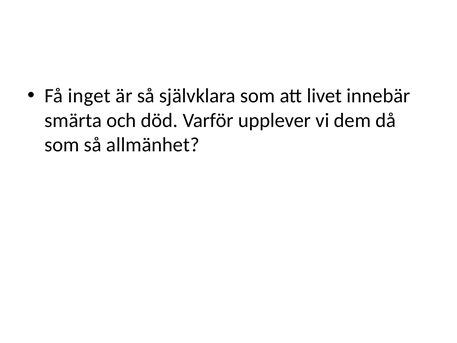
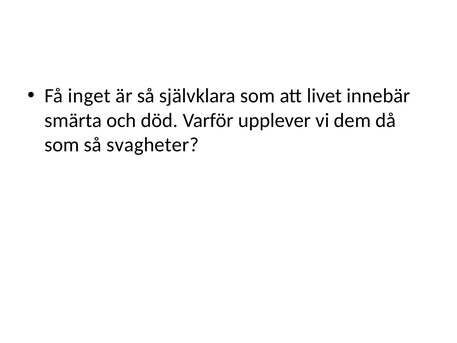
allmänhet: allmänhet -> svagheter
